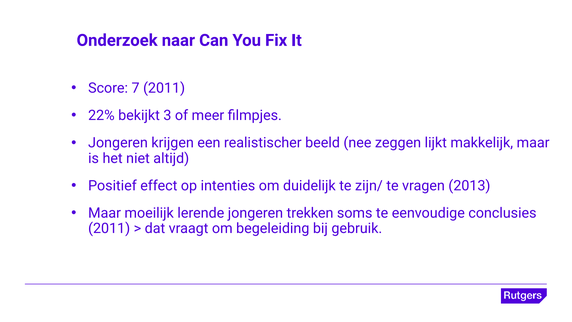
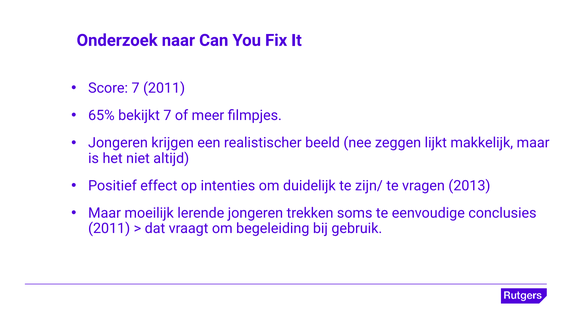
22%: 22% -> 65%
bekijkt 3: 3 -> 7
